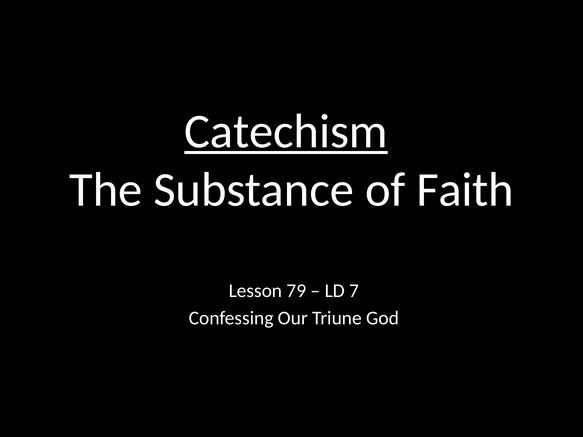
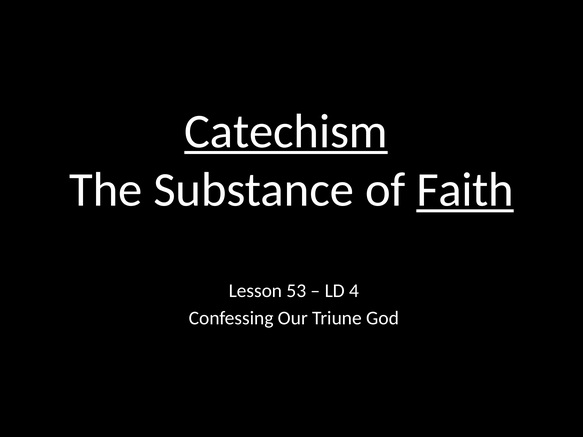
Faith underline: none -> present
79: 79 -> 53
7: 7 -> 4
